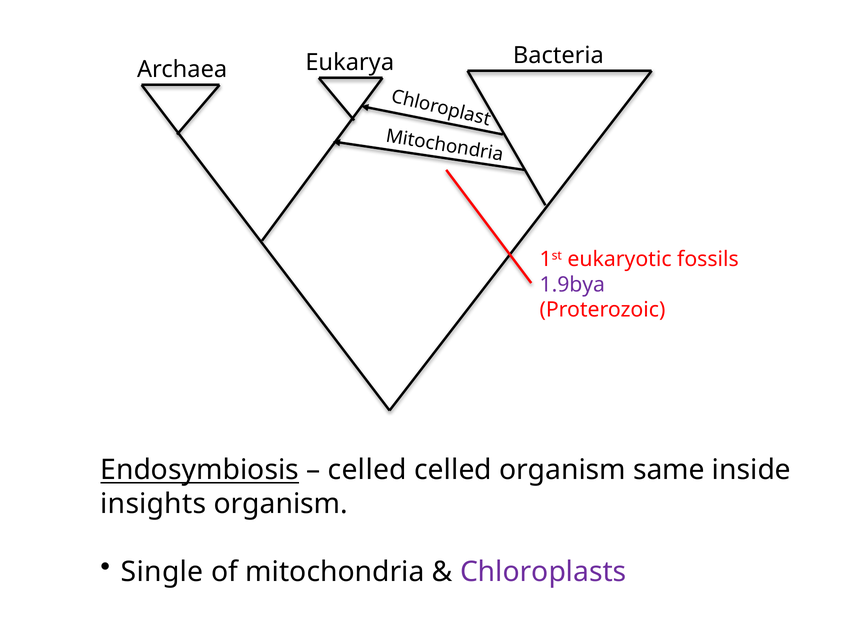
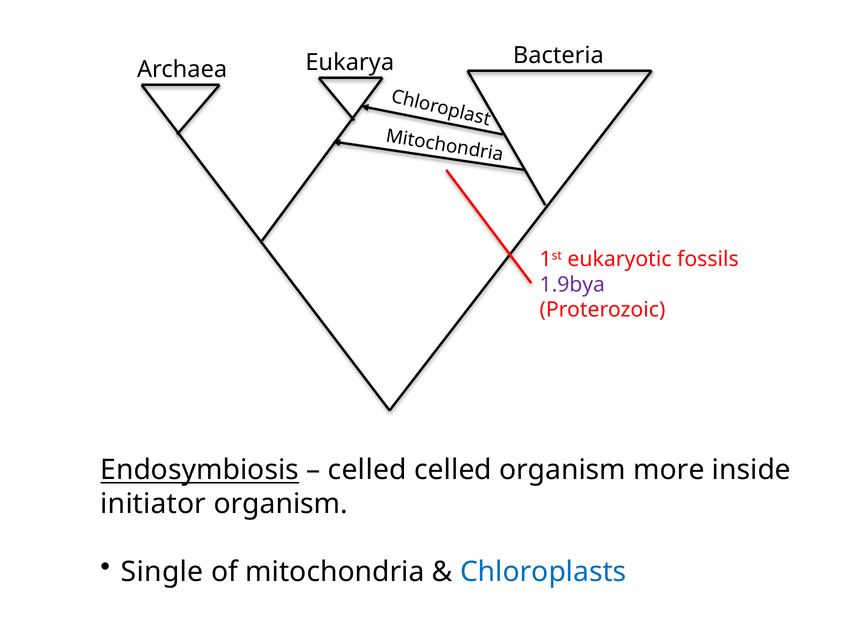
same: same -> more
insights: insights -> initiator
Chloroplasts colour: purple -> blue
